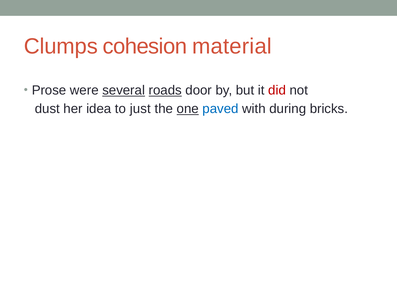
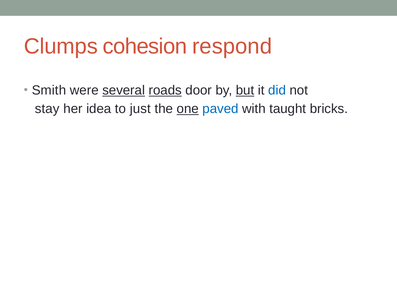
material: material -> respond
Prose: Prose -> Smith
but underline: none -> present
did colour: red -> blue
dust: dust -> stay
during: during -> taught
